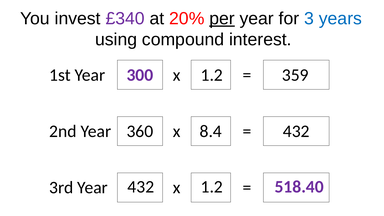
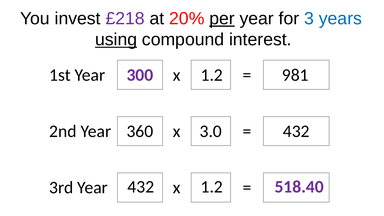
£340: £340 -> £218
using underline: none -> present
359: 359 -> 981
8.4: 8.4 -> 3.0
